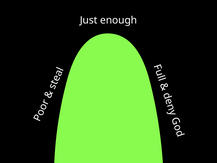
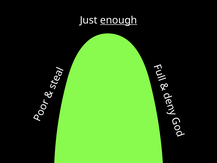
enough underline: none -> present
